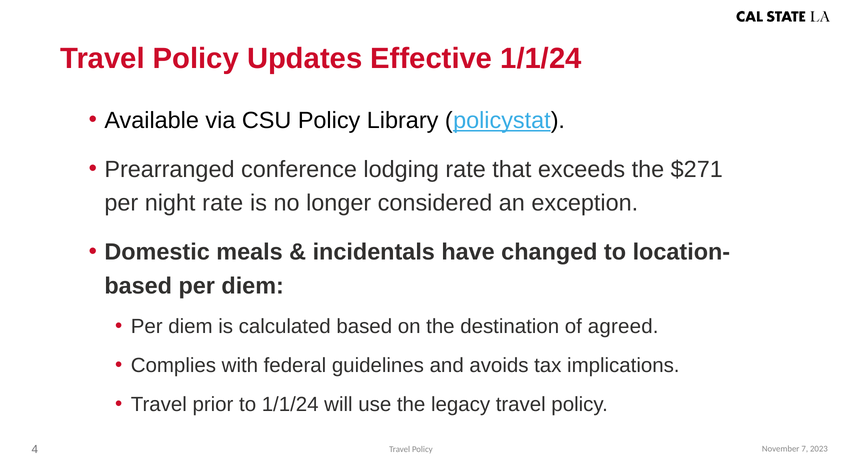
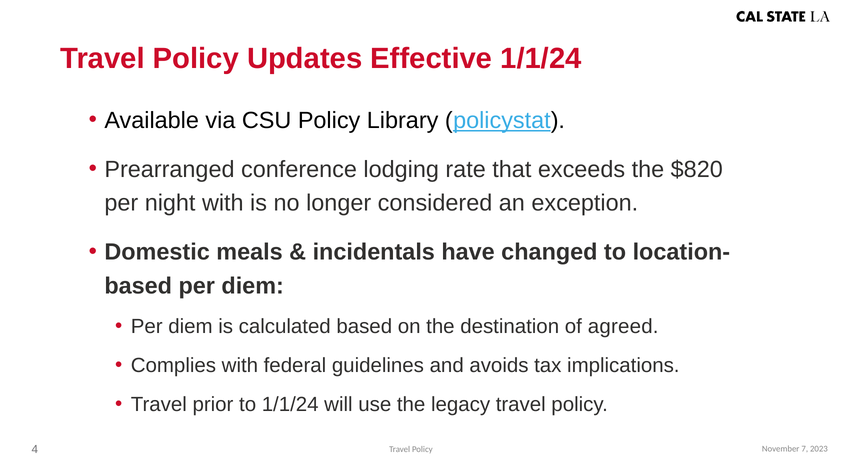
$271: $271 -> $820
night rate: rate -> with
